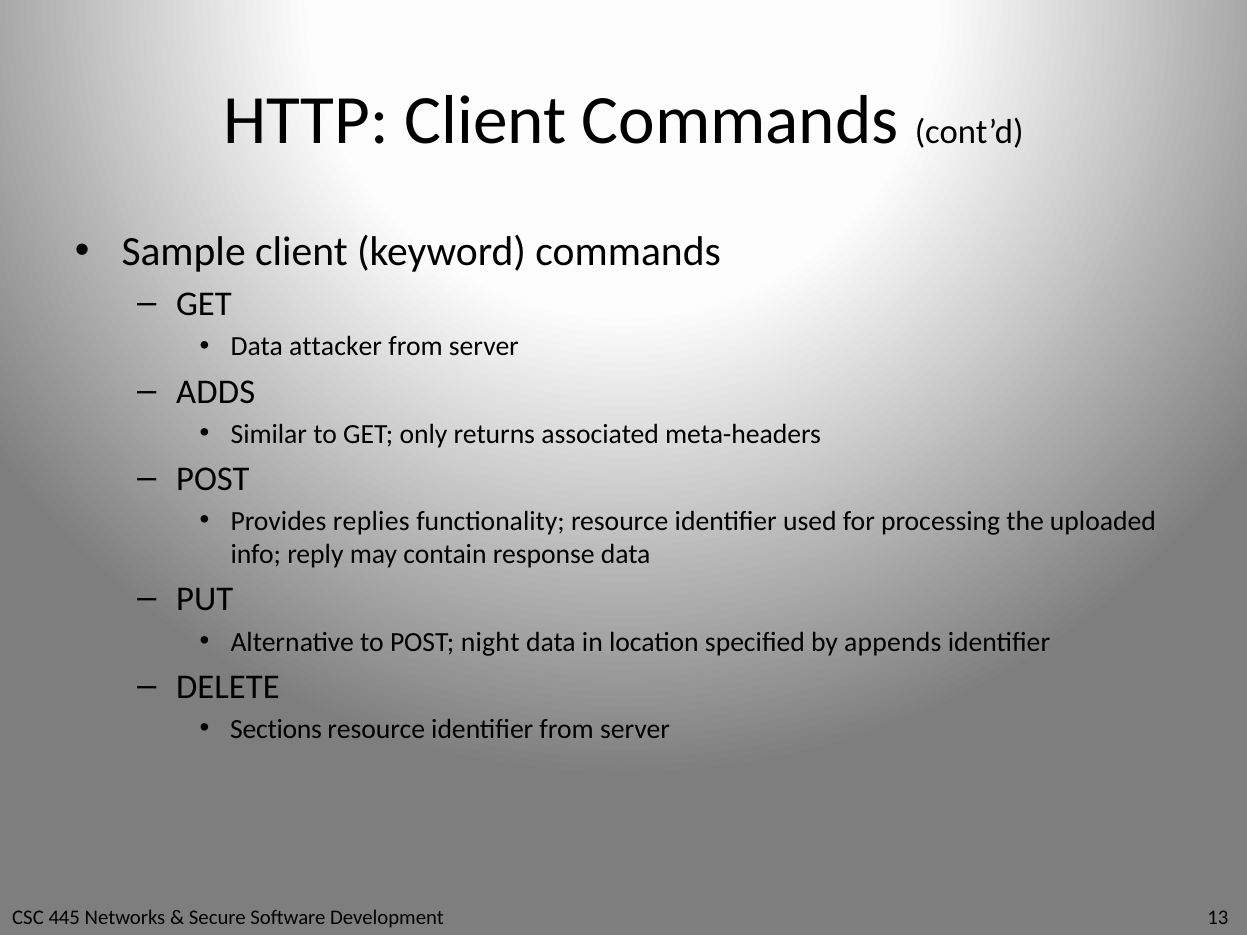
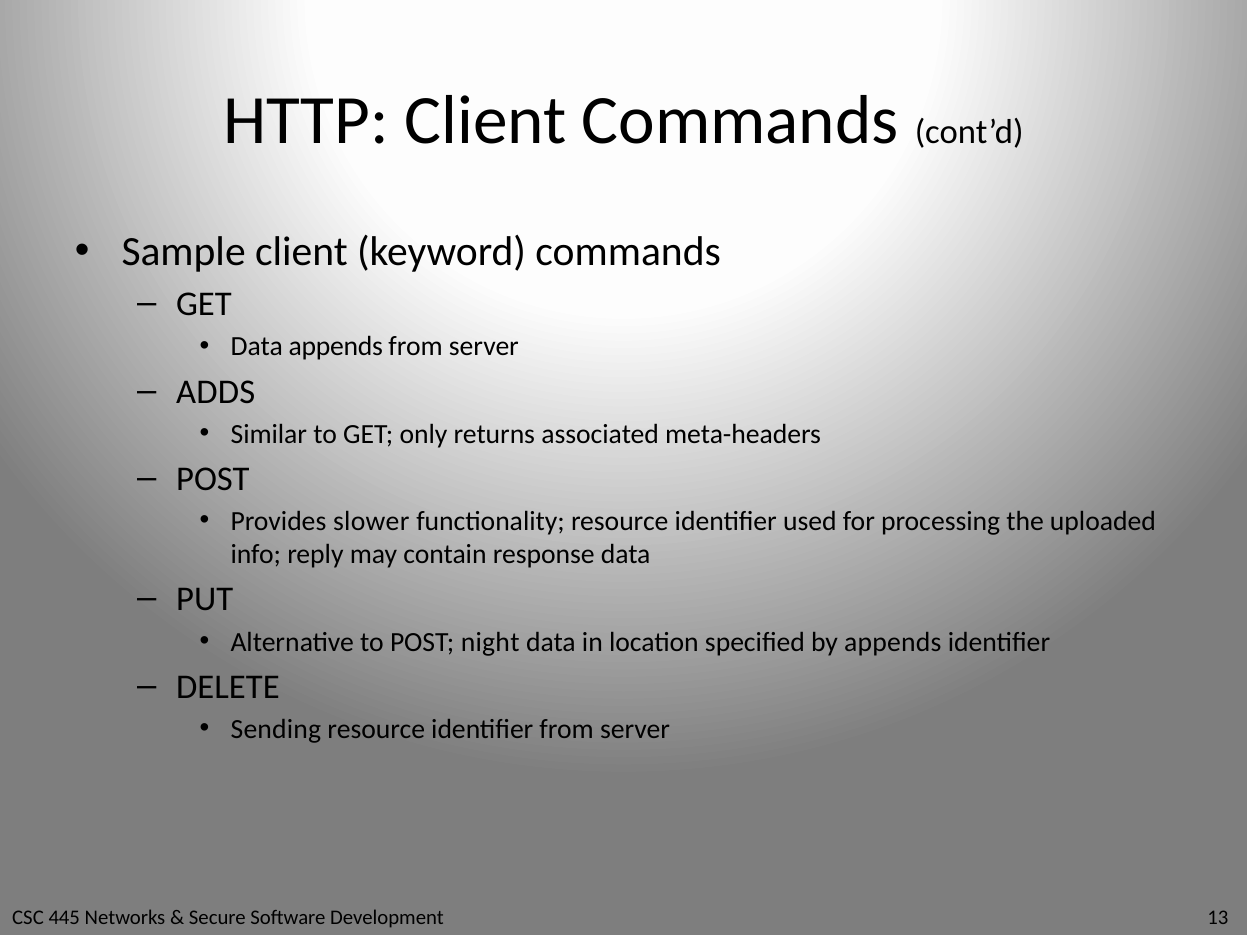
Data attacker: attacker -> appends
replies: replies -> slower
Sections: Sections -> Sending
